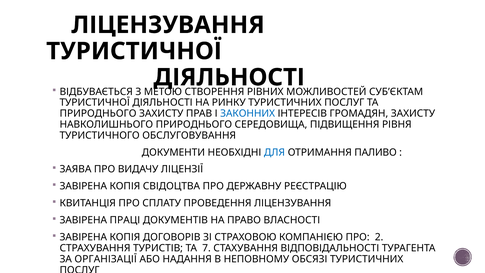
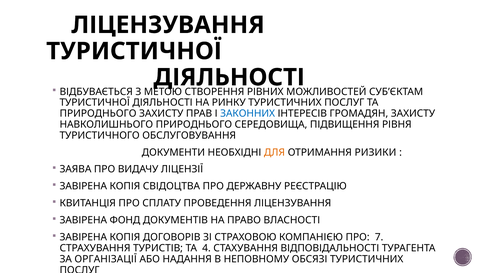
ДЛЯ colour: blue -> orange
ПАЛИВО: ПАЛИВО -> РИЗИКИ
ПРАЦІ: ПРАЦІ -> ФОНД
2: 2 -> 7
7: 7 -> 4
